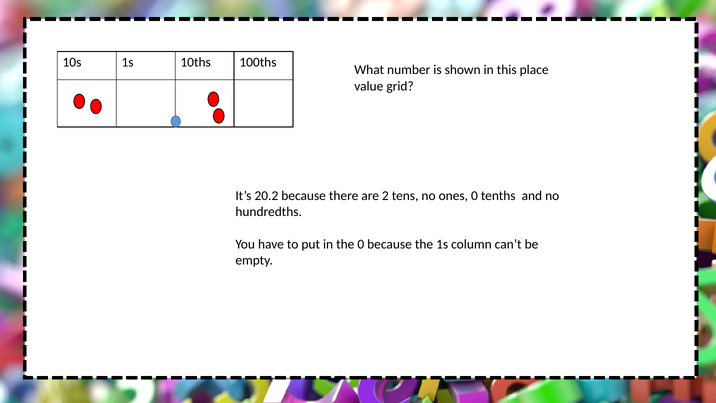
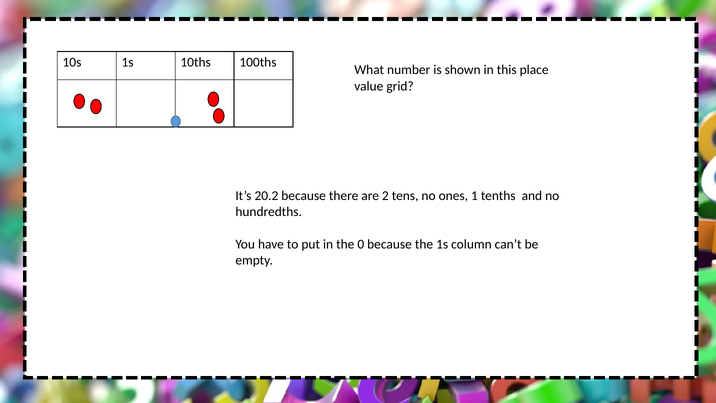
ones 0: 0 -> 1
